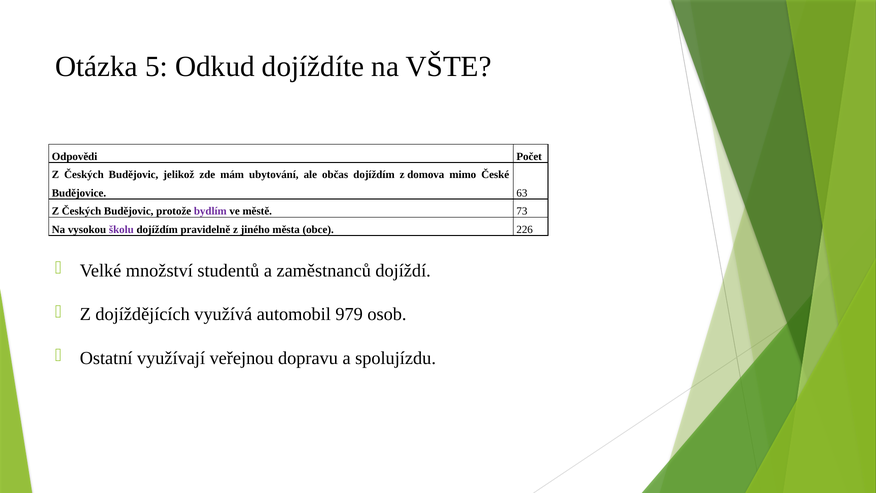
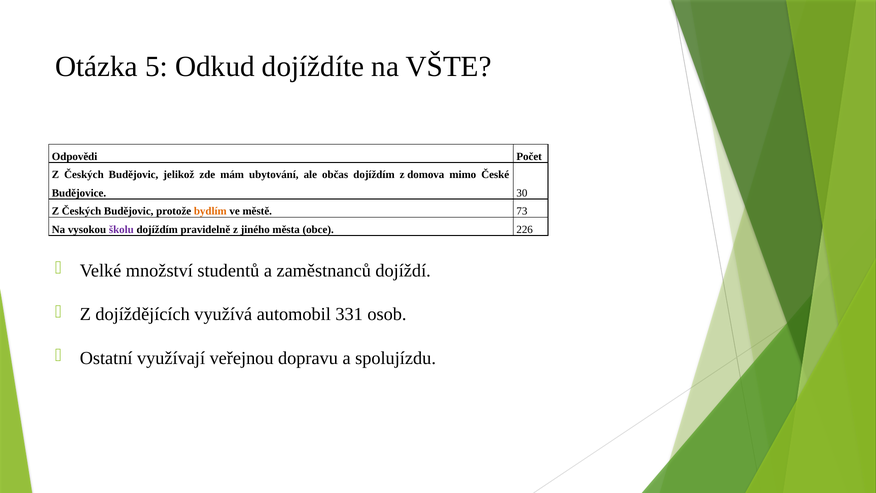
63: 63 -> 30
bydlím colour: purple -> orange
979: 979 -> 331
